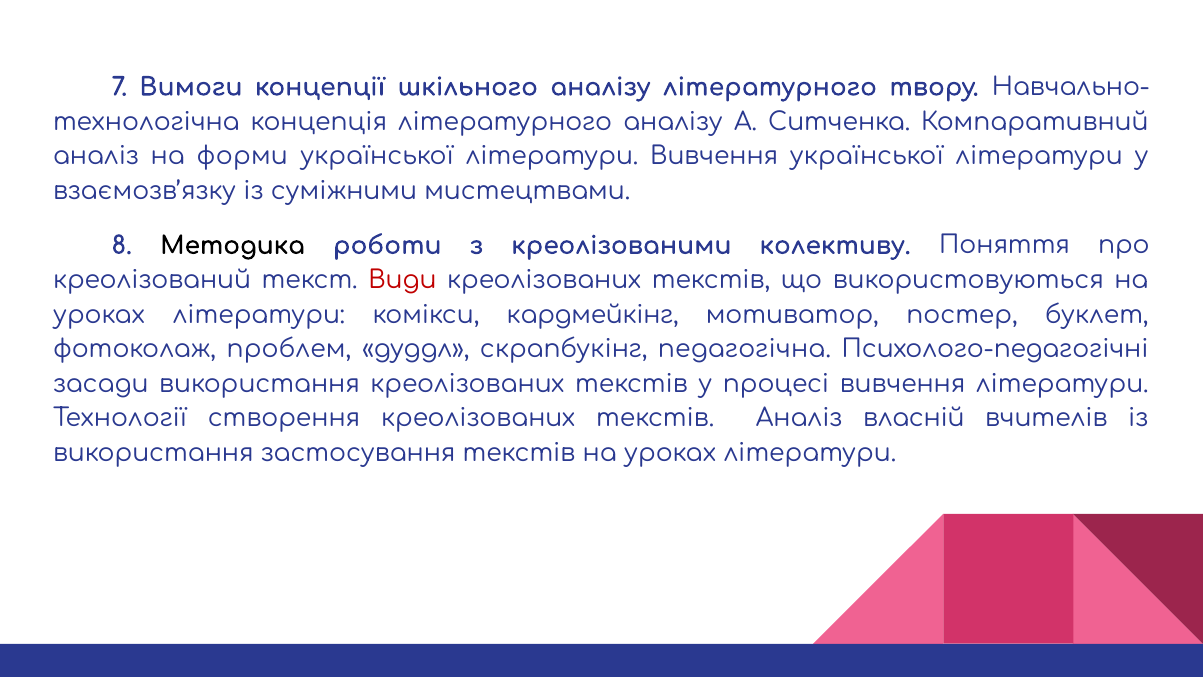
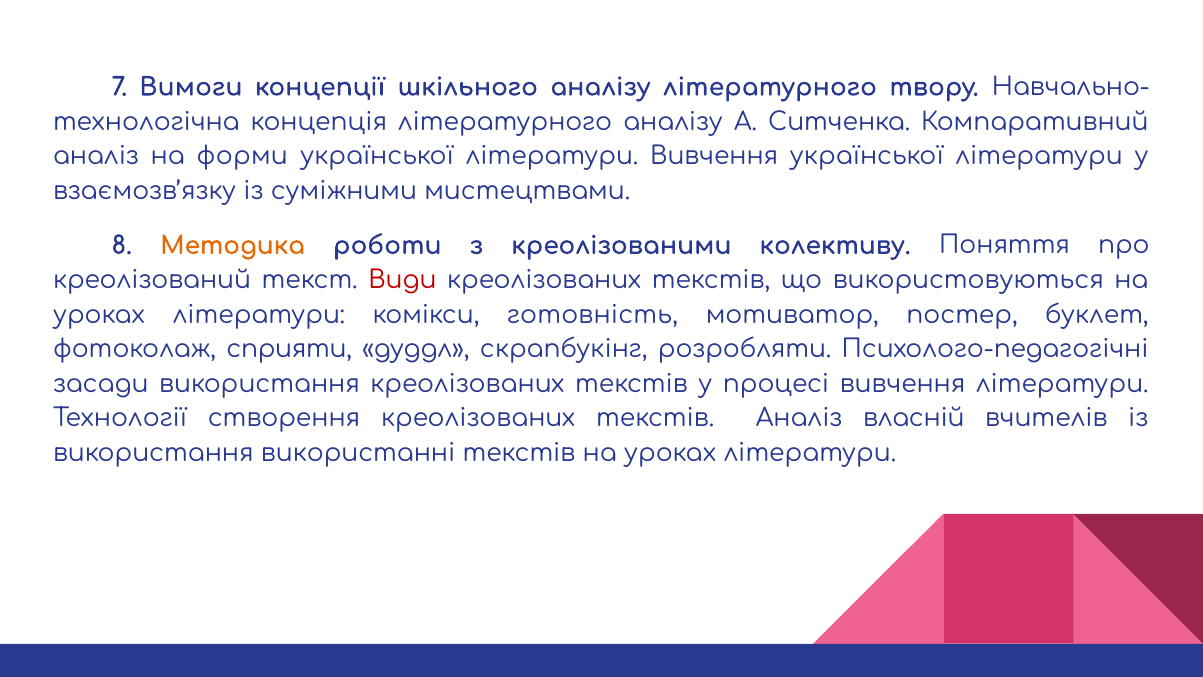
Методика colour: black -> orange
кардмейкінг: кардмейкінг -> готовність
проблем: проблем -> сприяти
педагогічна: педагогічна -> розробляти
застосування: застосування -> використанні
